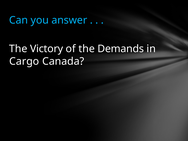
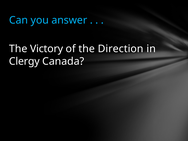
Demands: Demands -> Direction
Cargo: Cargo -> Clergy
